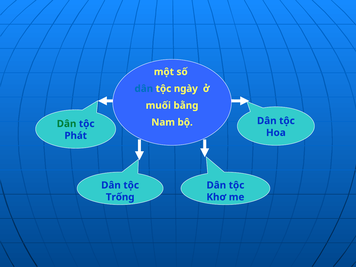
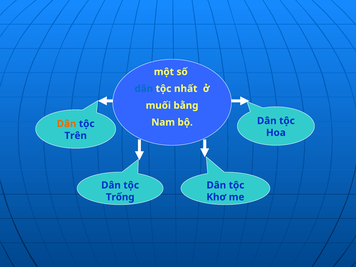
ngày: ngày -> nhất
Dân at (67, 124) colour: green -> orange
Phát: Phát -> Trên
